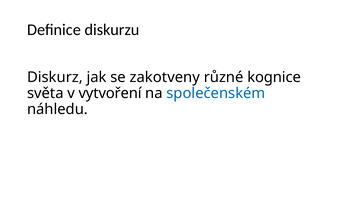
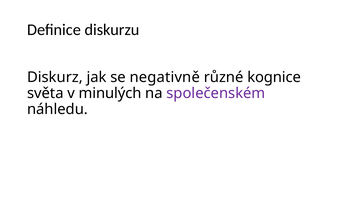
zakotveny: zakotveny -> negativně
vytvoření: vytvoření -> minulých
společenském colour: blue -> purple
